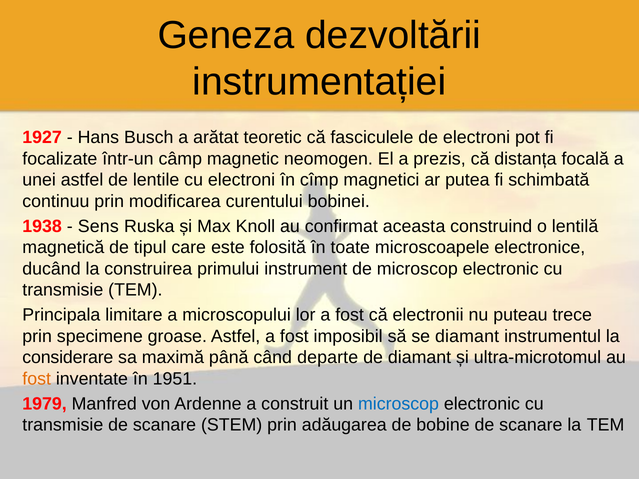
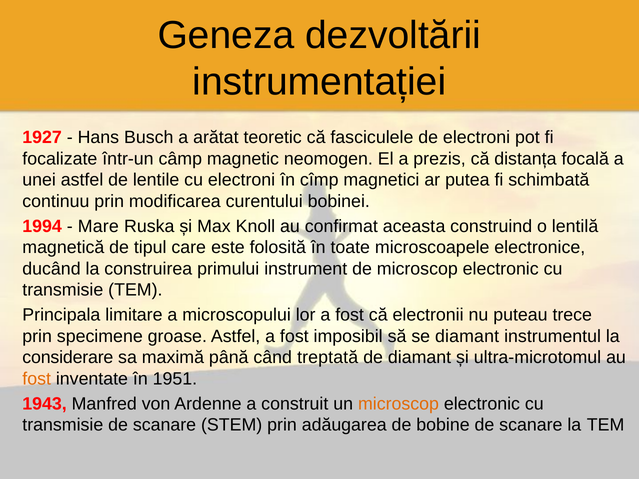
1938: 1938 -> 1994
Sens: Sens -> Mare
departe: departe -> treptată
1979: 1979 -> 1943
microscop at (398, 404) colour: blue -> orange
